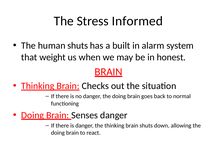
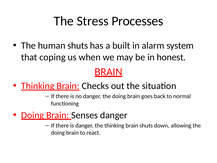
Informed: Informed -> Processes
weight: weight -> coping
